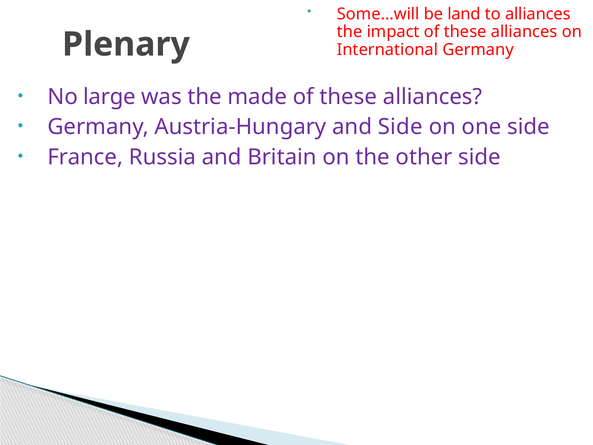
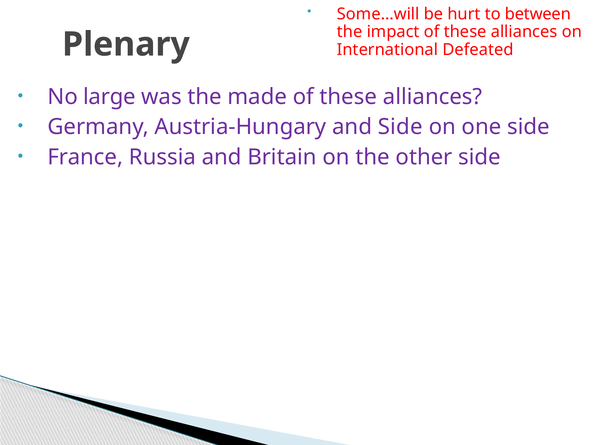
land: land -> hurt
to alliances: alliances -> between
International Germany: Germany -> Defeated
